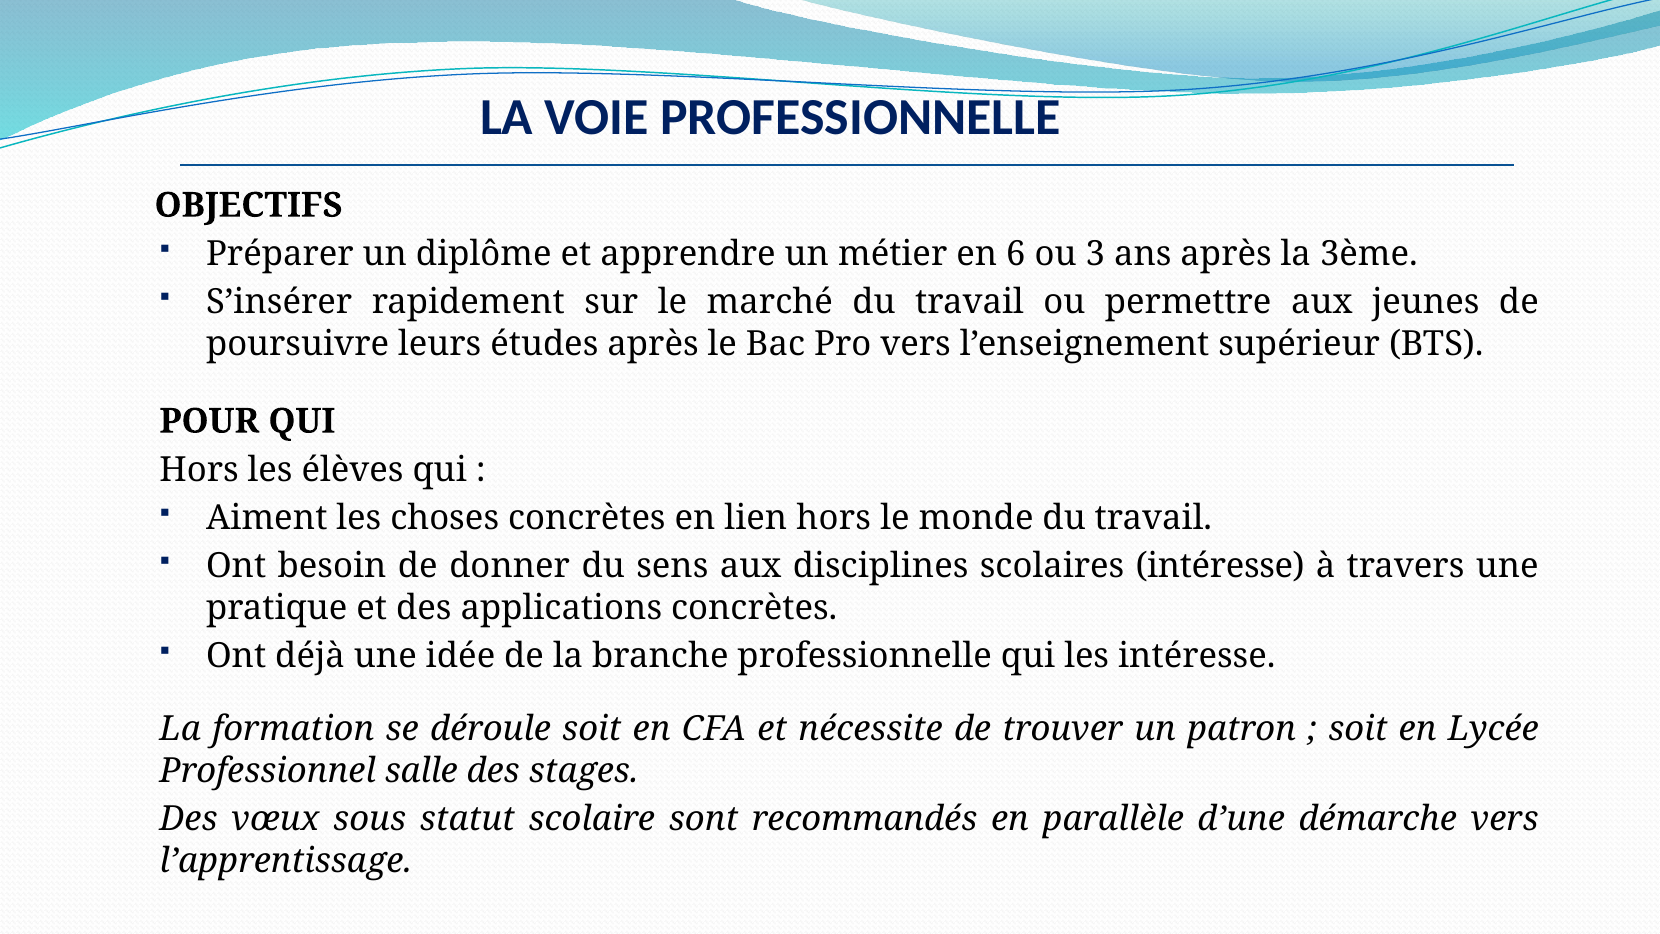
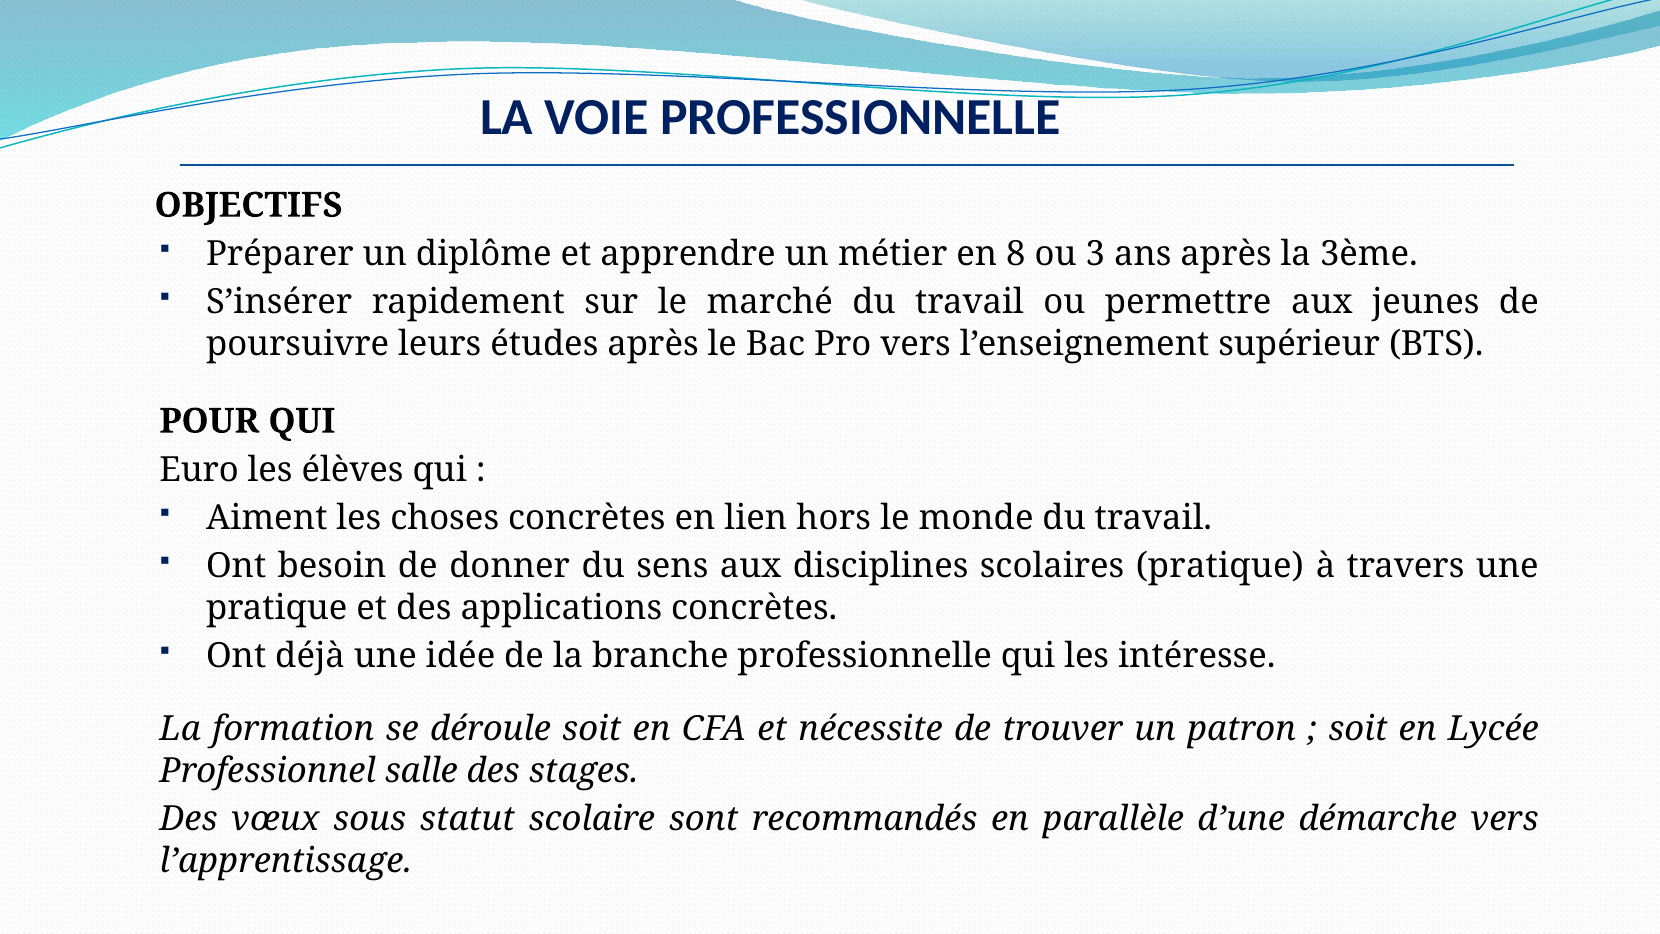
6: 6 -> 8
Hors at (199, 470): Hors -> Euro
scolaires intéresse: intéresse -> pratique
